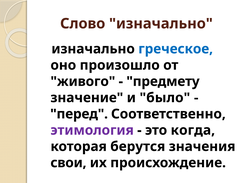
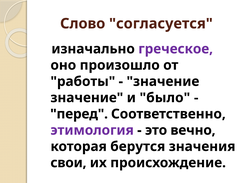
Слово изначально: изначально -> согласуется
греческое colour: blue -> purple
живого: живого -> работы
предмету at (163, 81): предмету -> значение
когда: когда -> вечно
